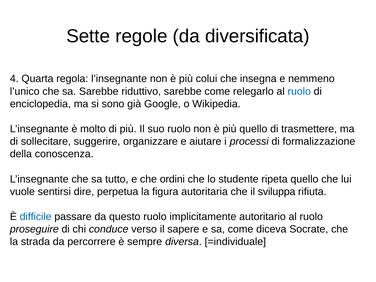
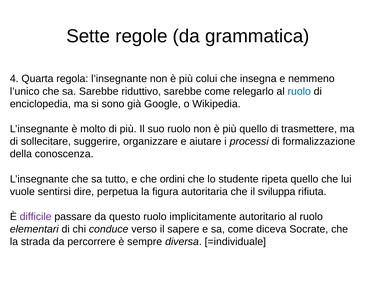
diversificata: diversificata -> grammatica
difficile colour: blue -> purple
proseguire: proseguire -> elementari
